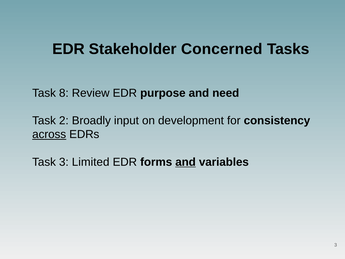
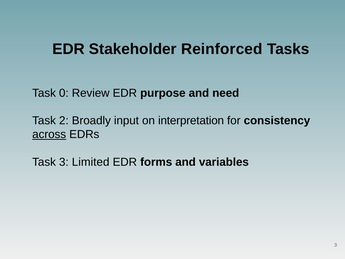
Concerned: Concerned -> Reinforced
8: 8 -> 0
development: development -> interpretation
and at (186, 162) underline: present -> none
